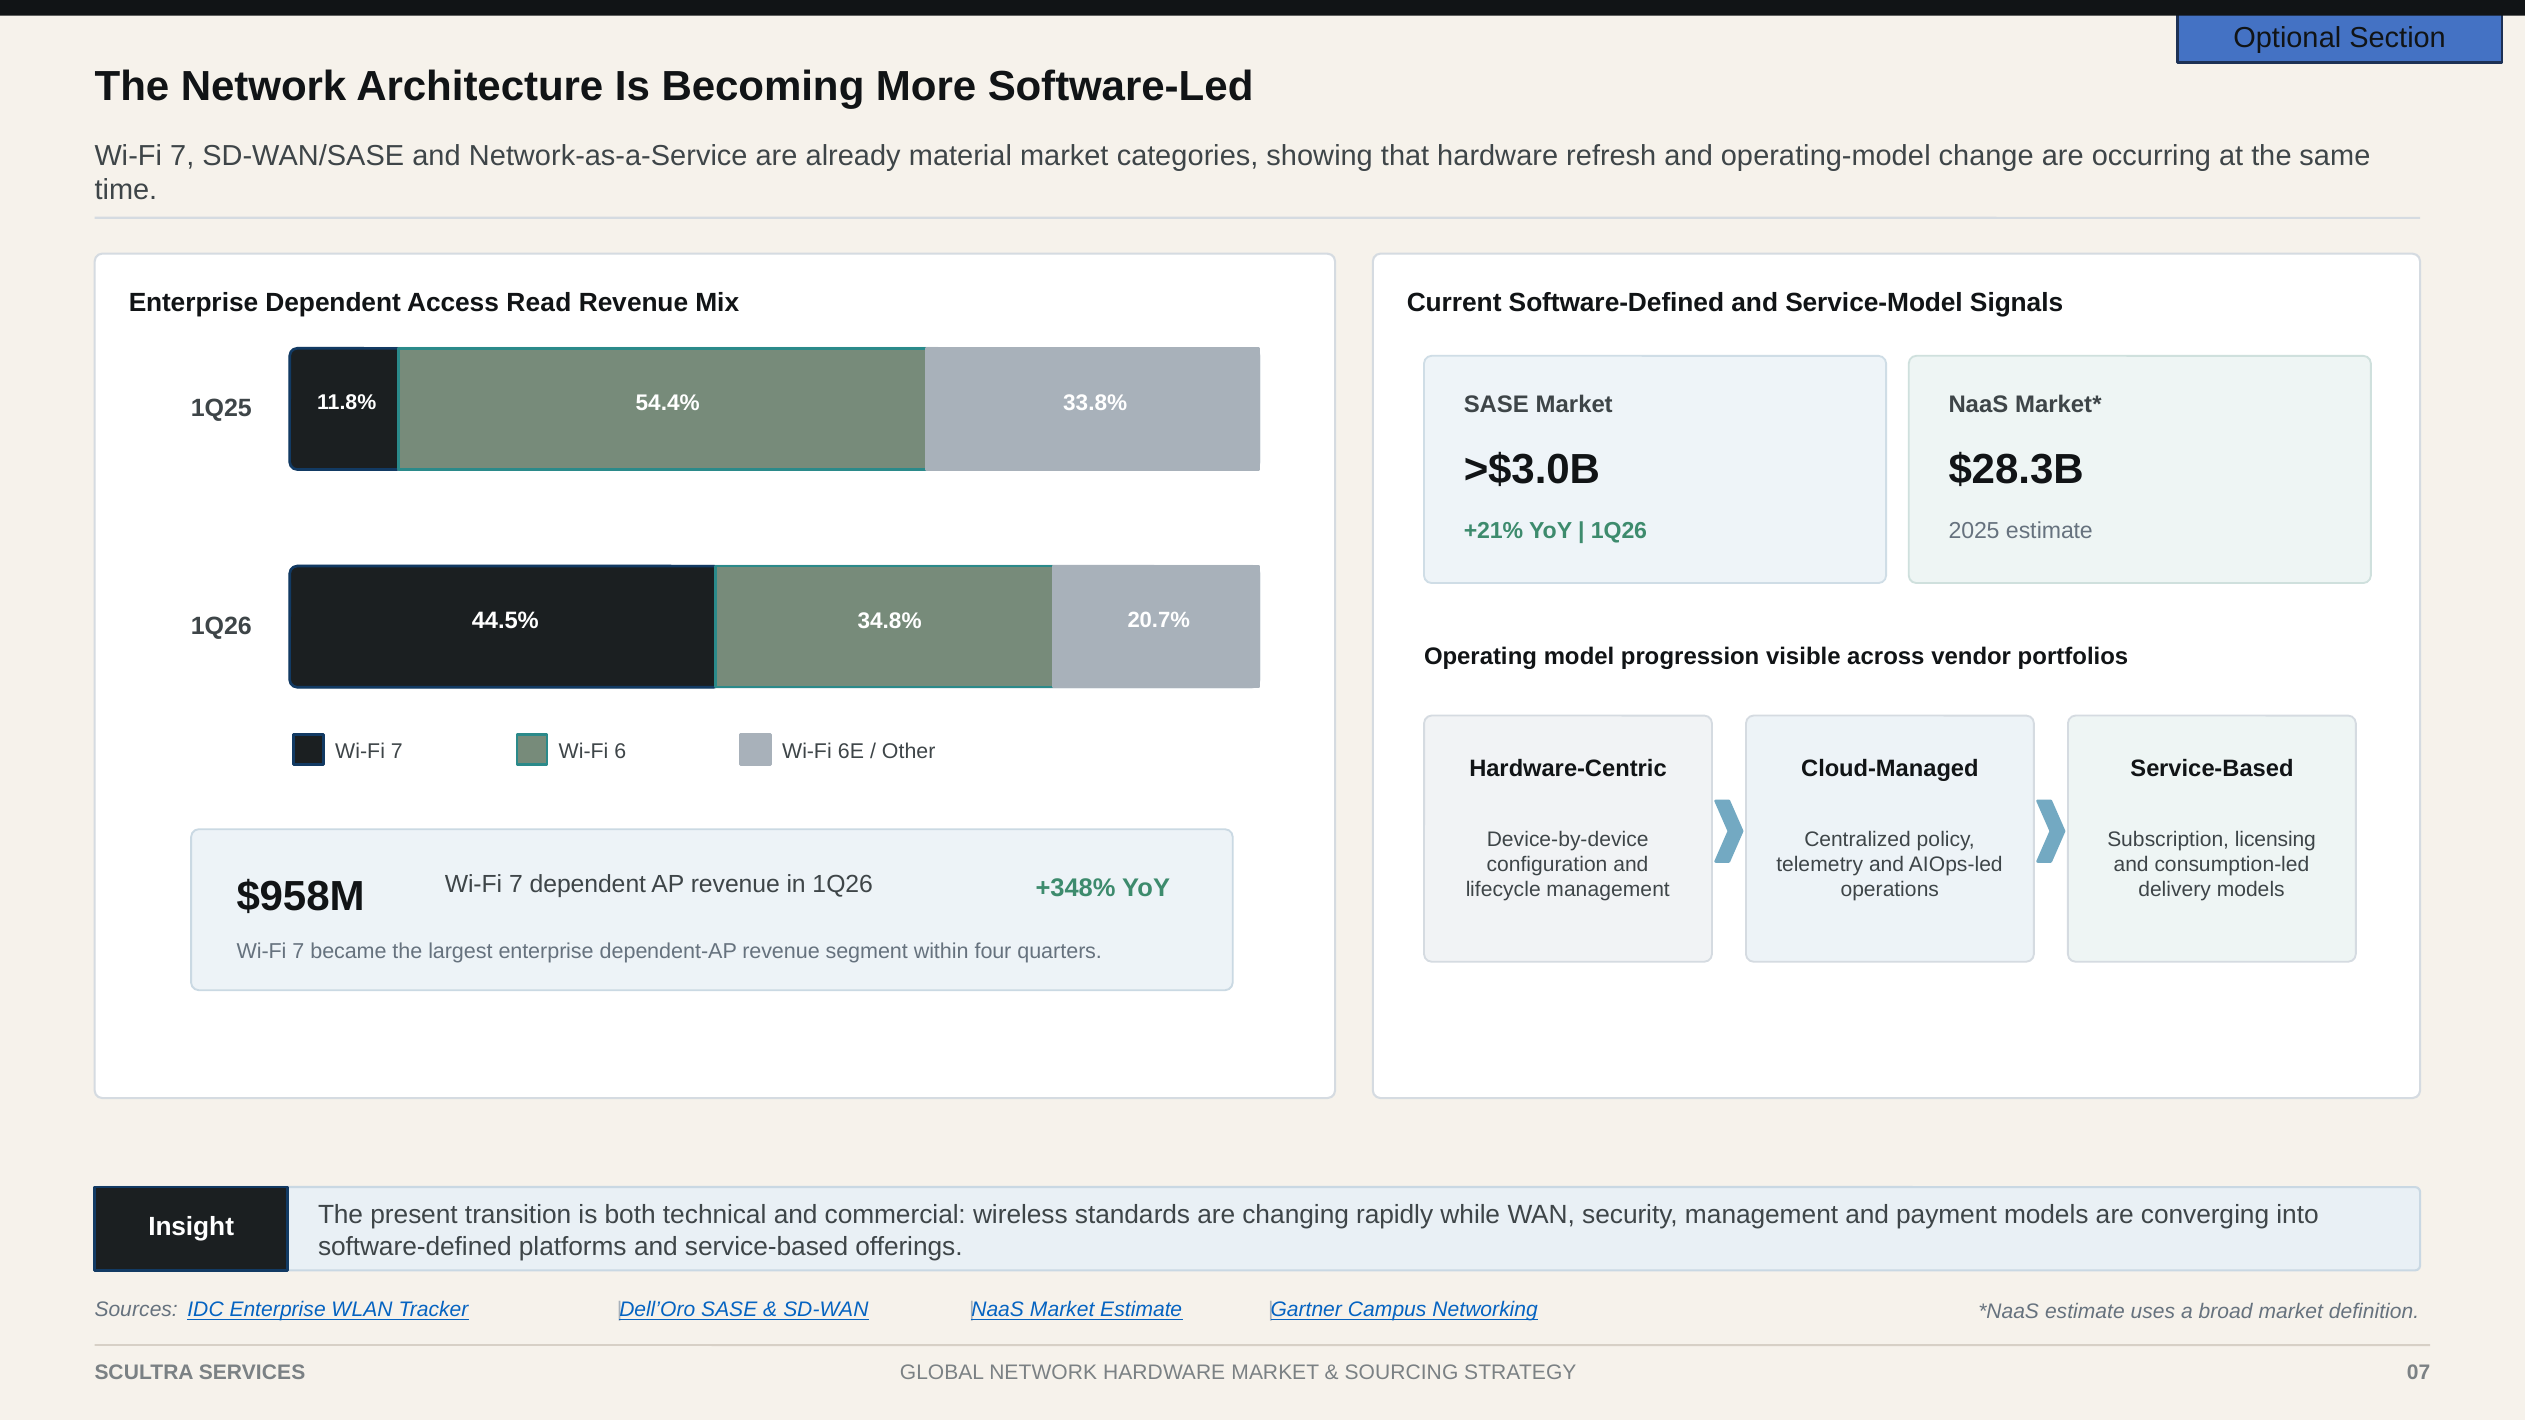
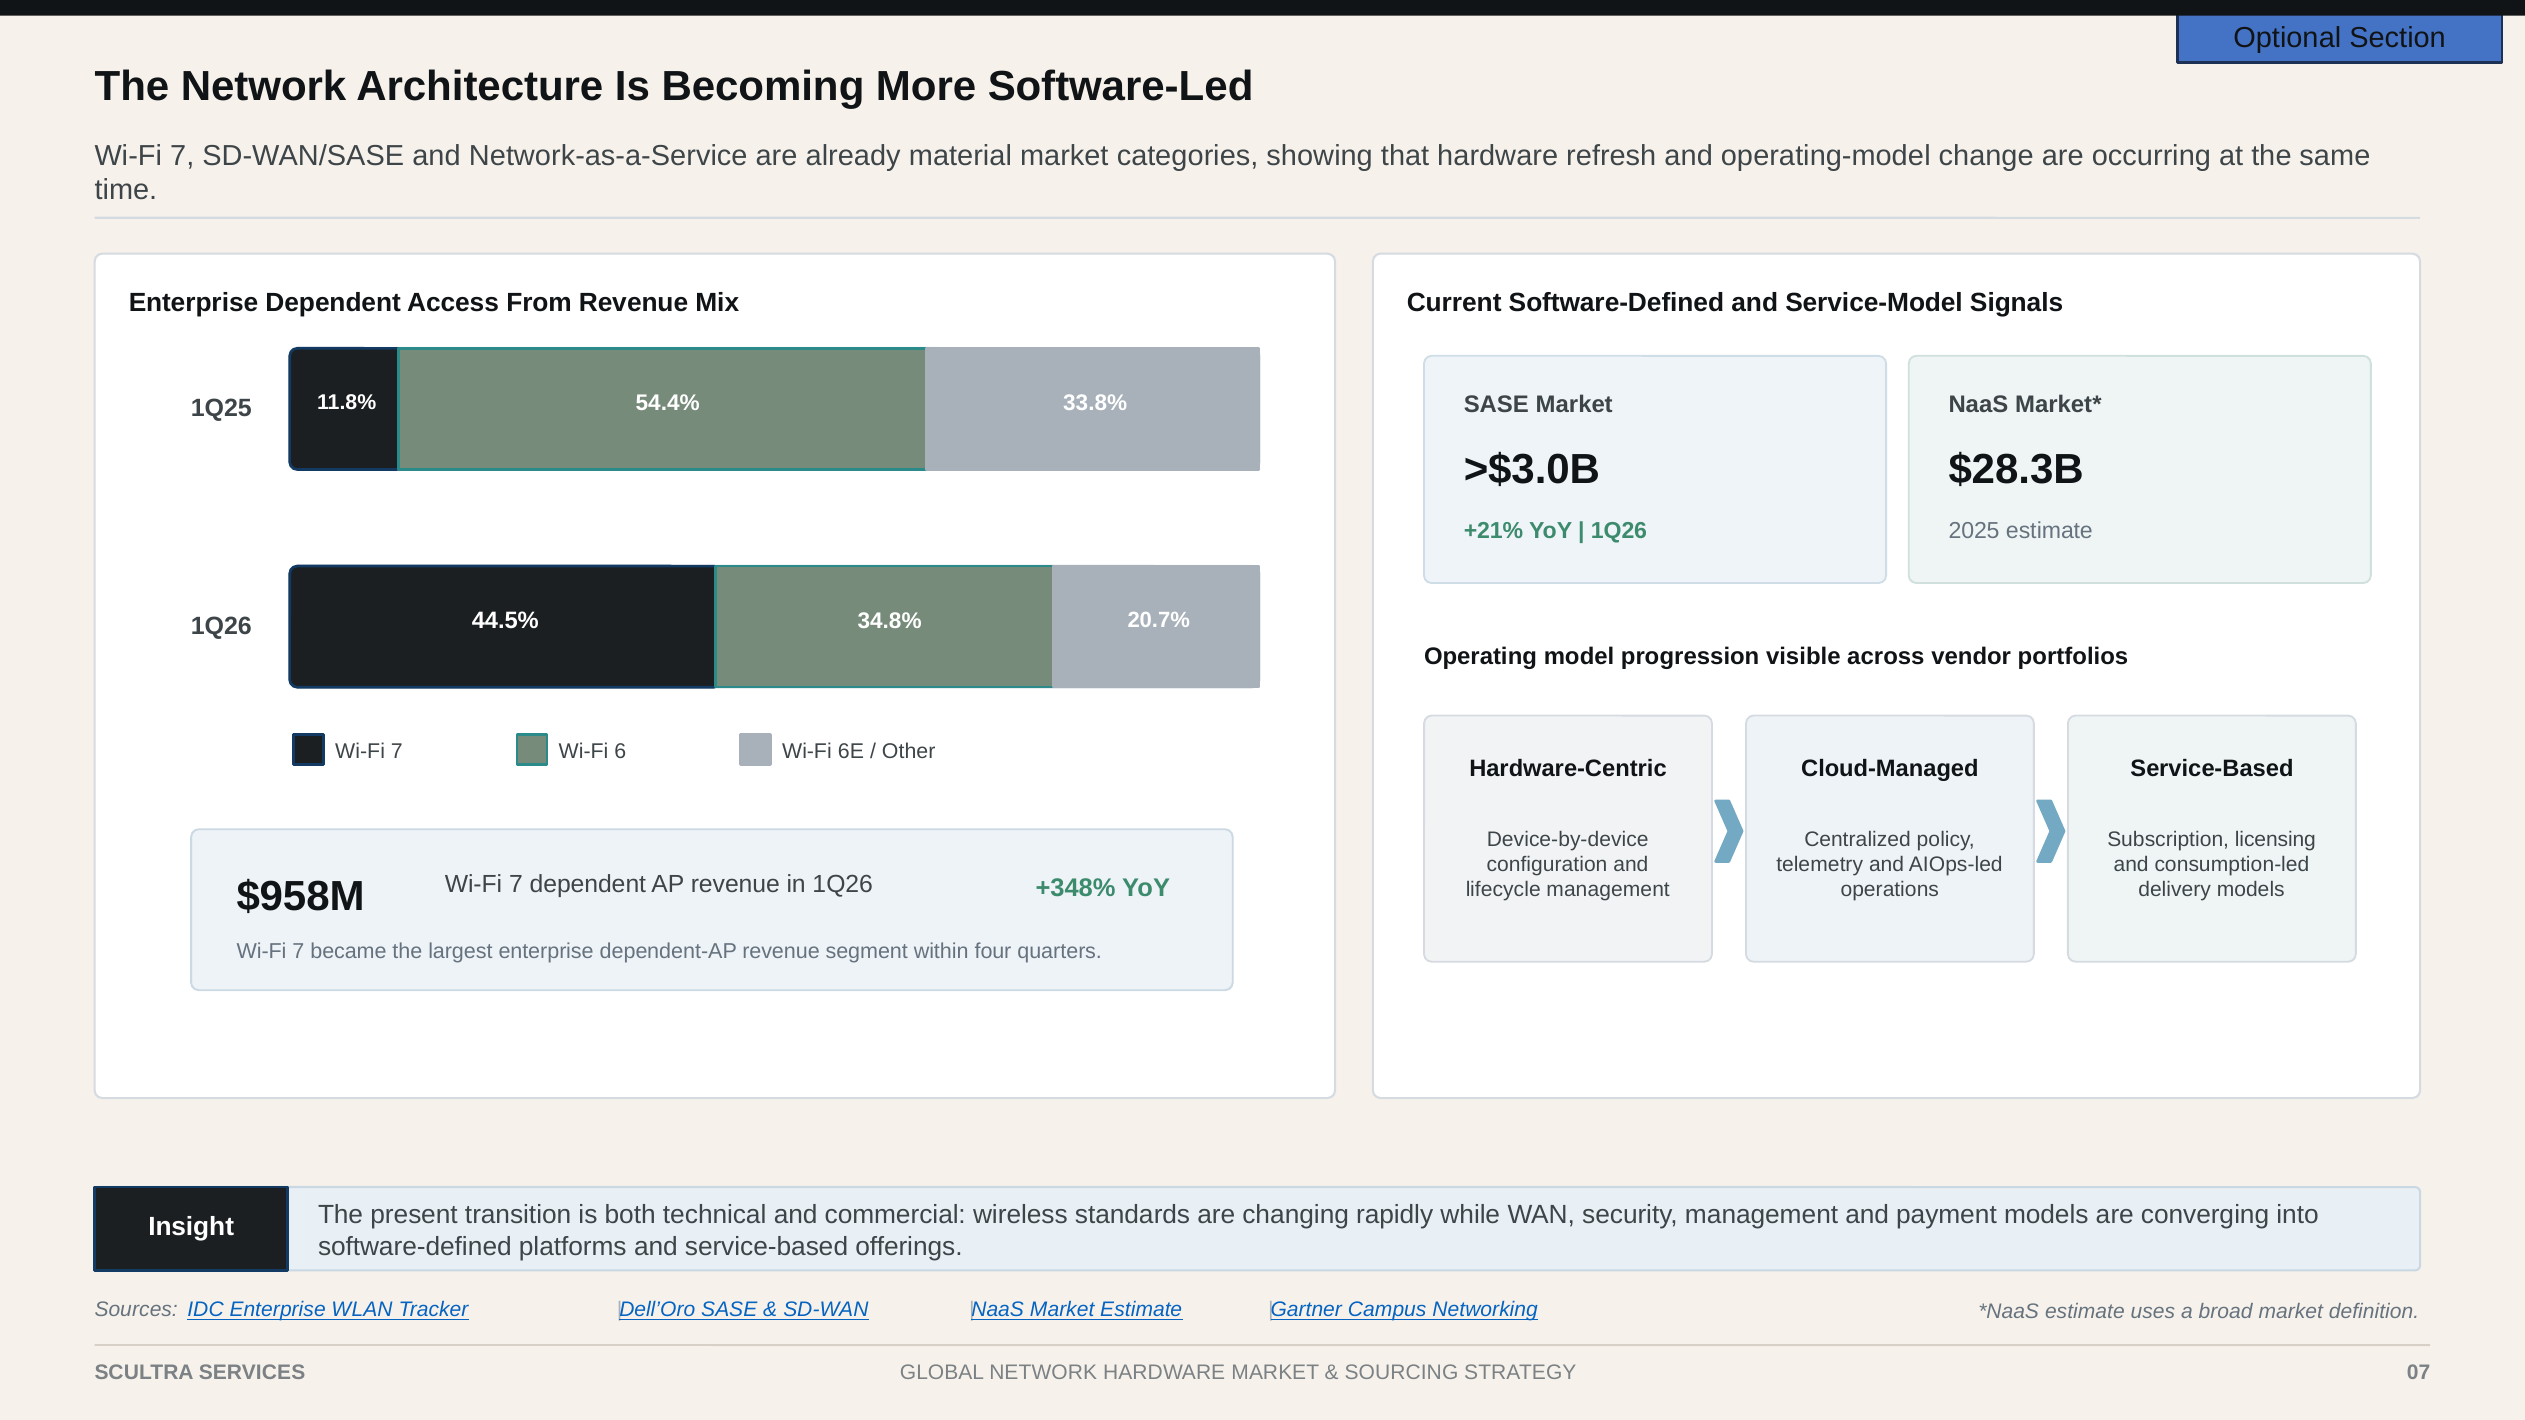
Read: Read -> From
